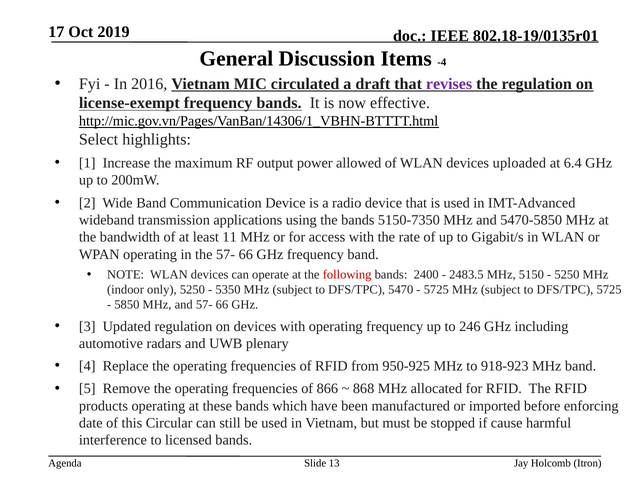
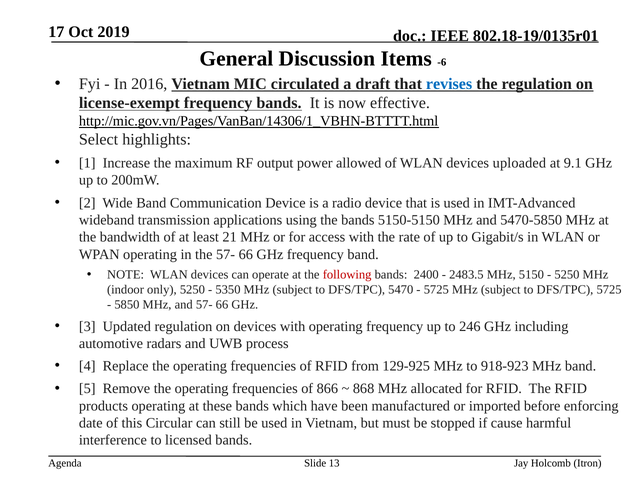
-4: -4 -> -6
revises colour: purple -> blue
6.4: 6.4 -> 9.1
5150-7350: 5150-7350 -> 5150-5150
11: 11 -> 21
plenary: plenary -> process
950-925: 950-925 -> 129-925
